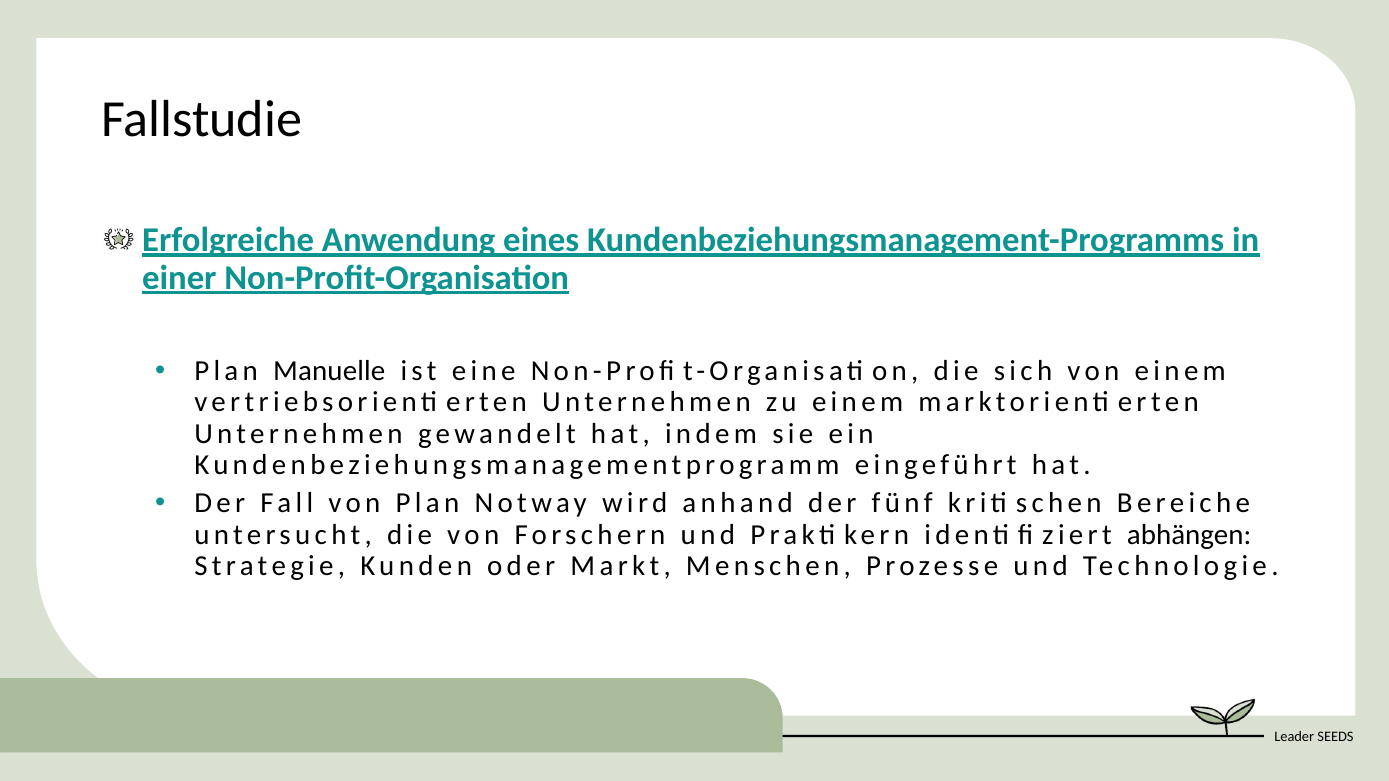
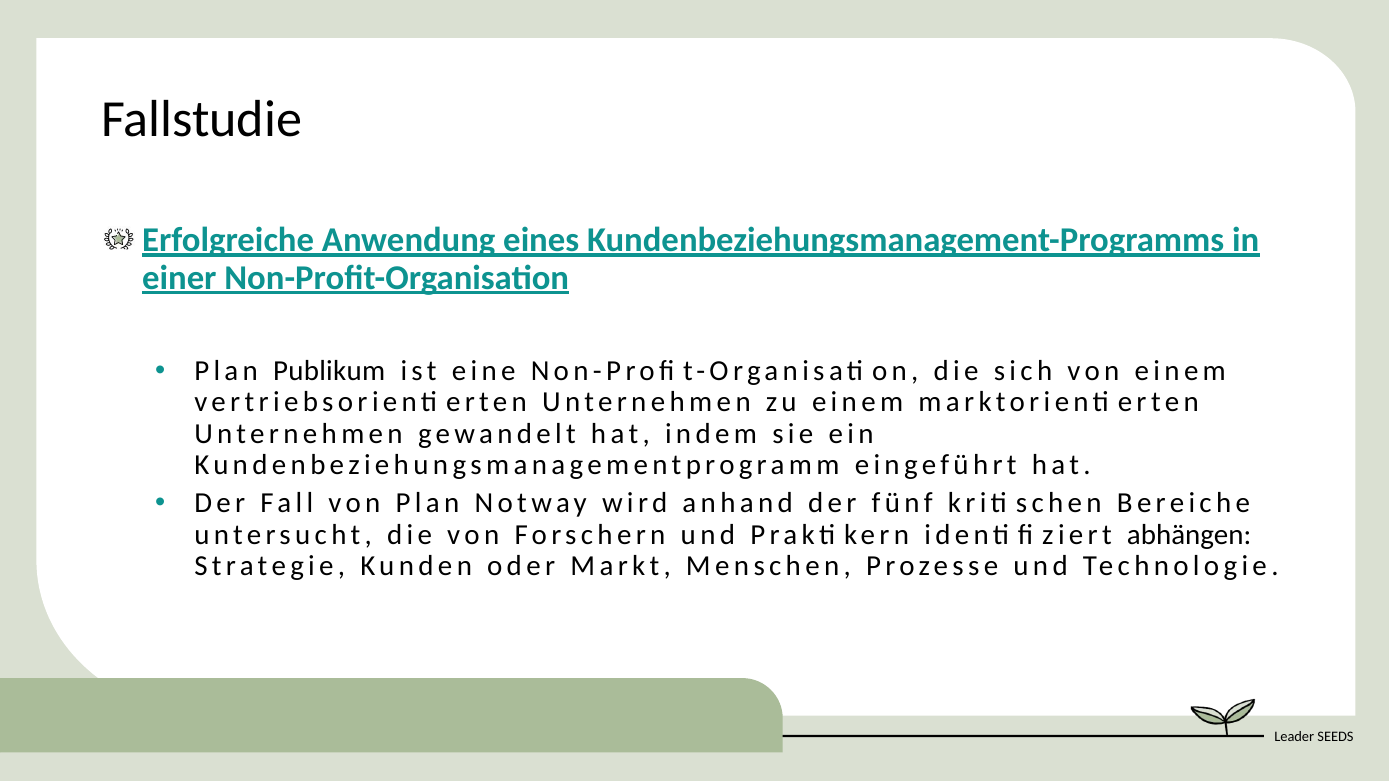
Manuelle: Manuelle -> Publikum
